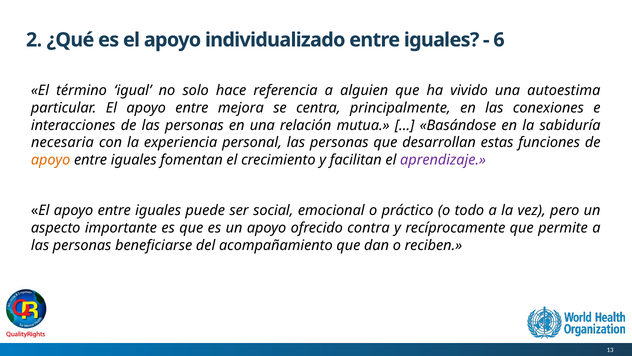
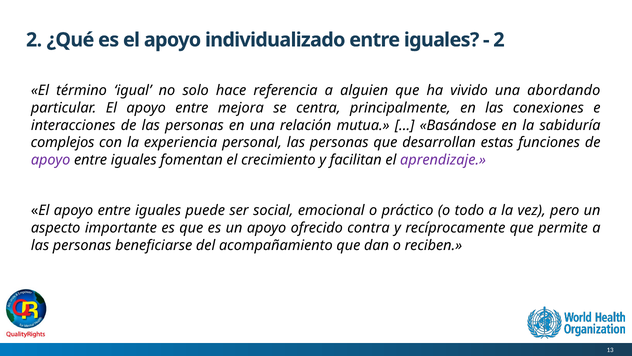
6 at (499, 40): 6 -> 2
autoestima: autoestima -> abordando
necesaria: necesaria -> complejos
apoyo at (51, 160) colour: orange -> purple
